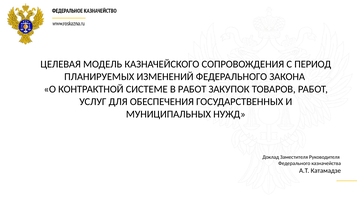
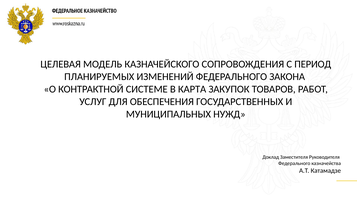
В РАБОТ: РАБОТ -> КАРТА
